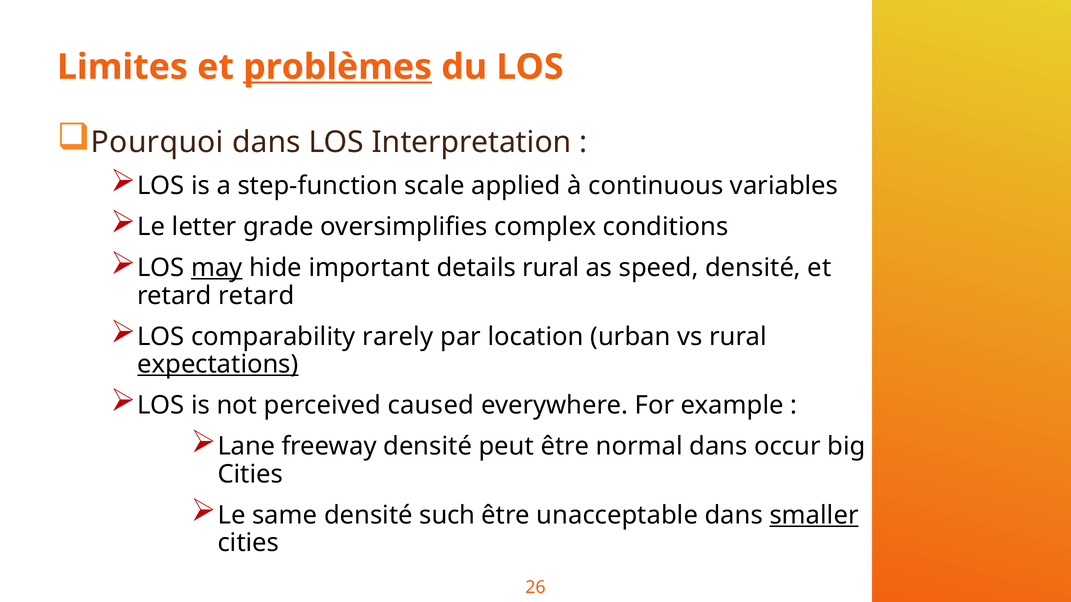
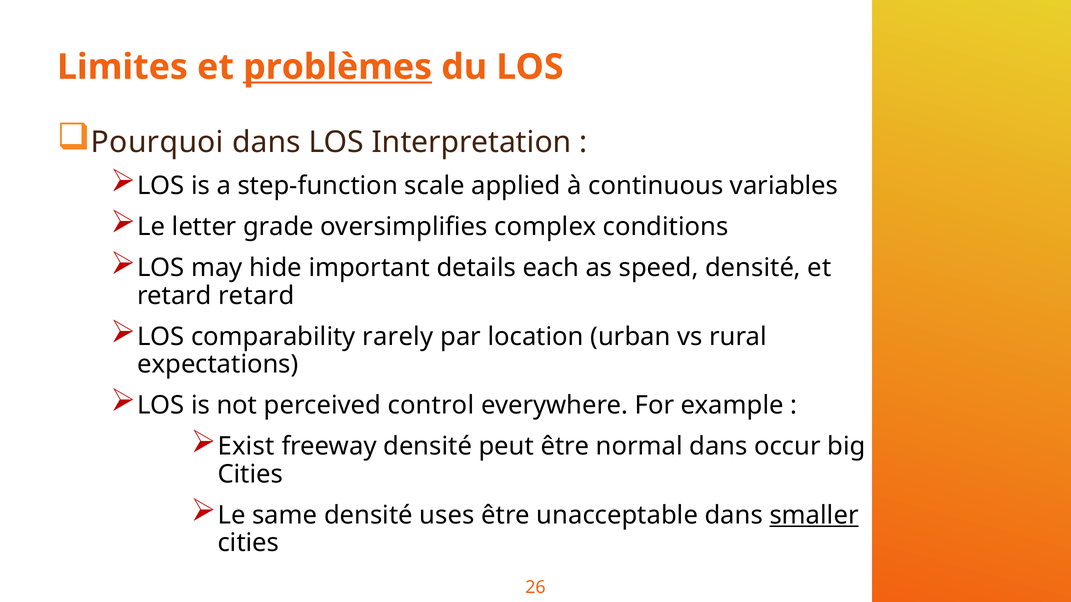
may underline: present -> none
details rural: rural -> each
expectations underline: present -> none
caused: caused -> control
Lane: Lane -> Exist
such: such -> uses
